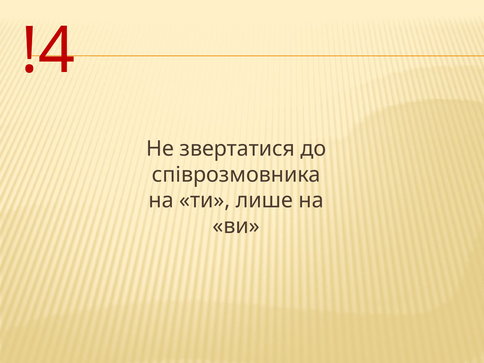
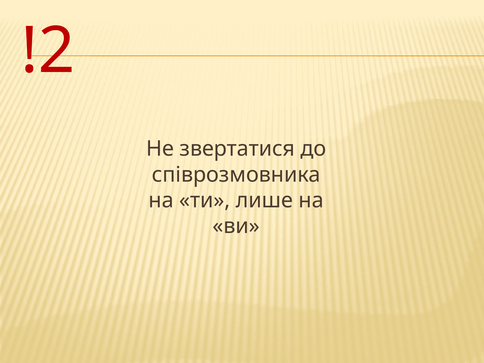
!4: !4 -> !2
